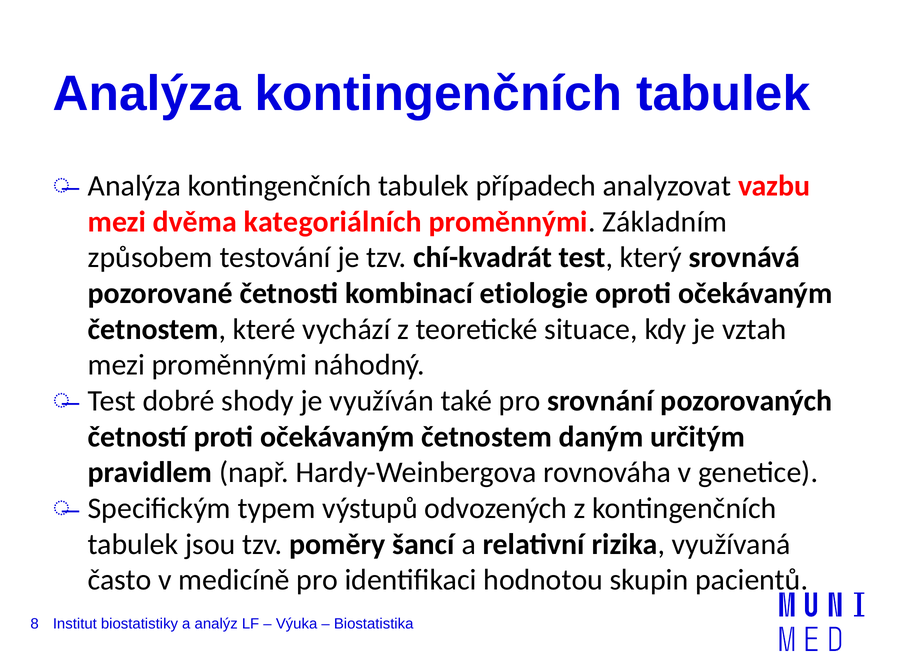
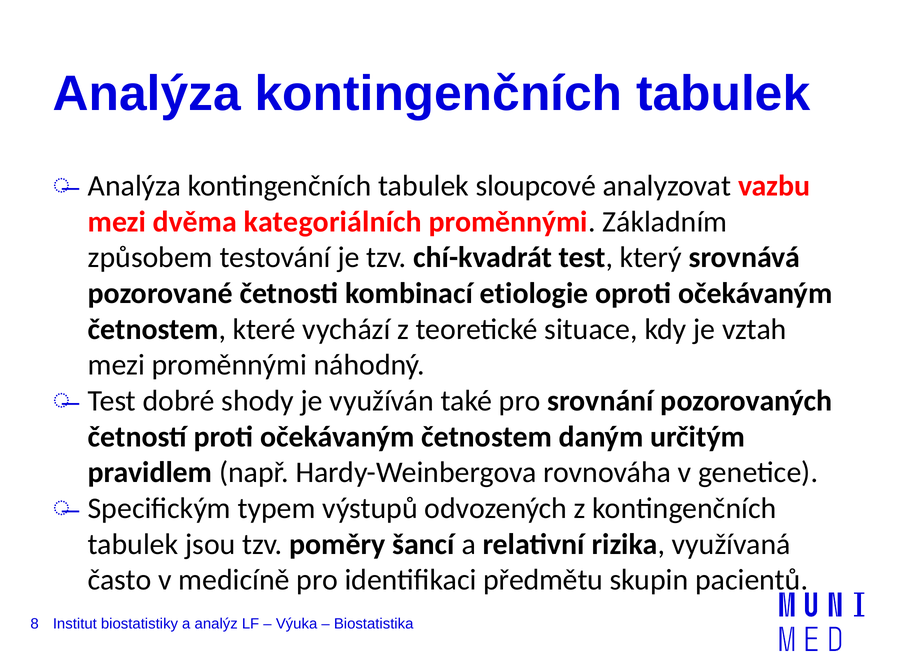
případech: případech -> sloupcové
hodnotou: hodnotou -> předmětu
